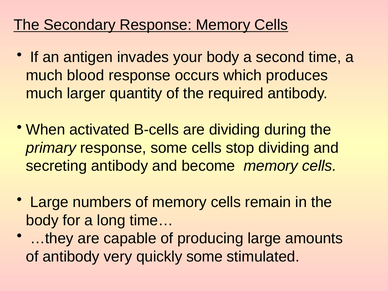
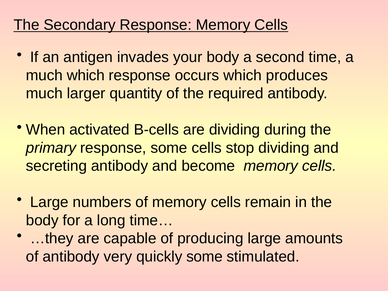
much blood: blood -> which
